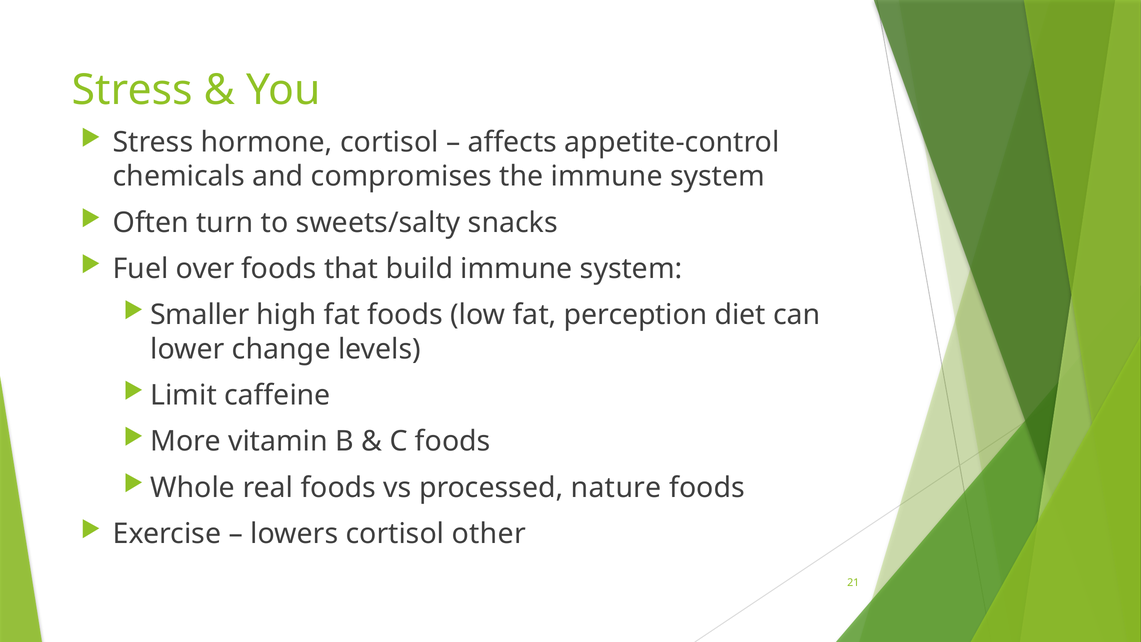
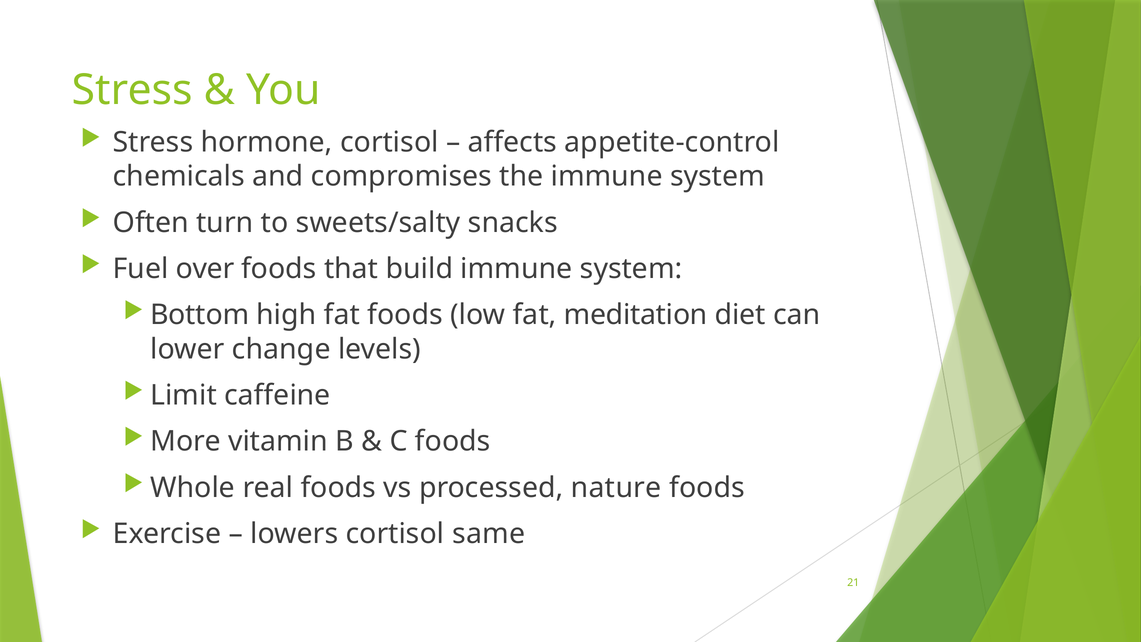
Smaller: Smaller -> Bottom
perception: perception -> meditation
other: other -> same
